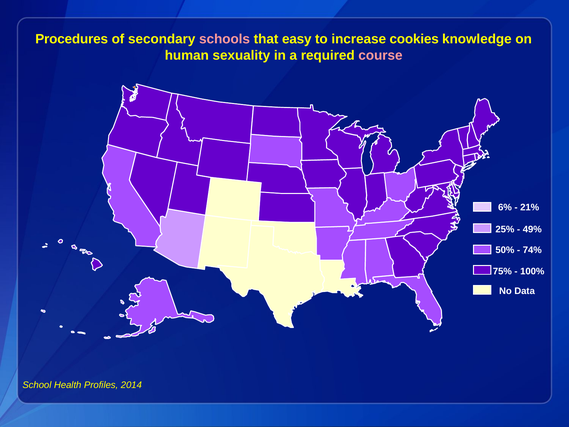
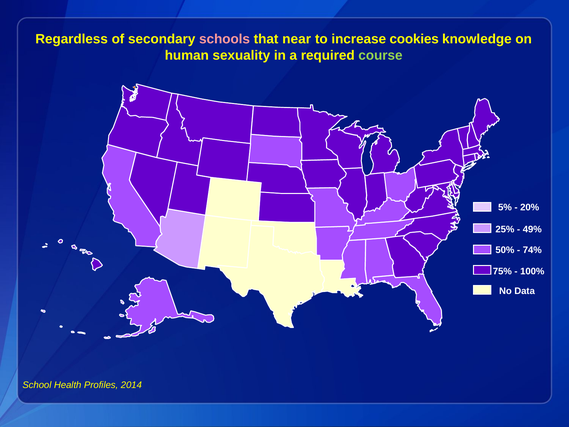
Procedures: Procedures -> Regardless
easy: easy -> near
course colour: pink -> light green
6%: 6% -> 5%
21%: 21% -> 20%
